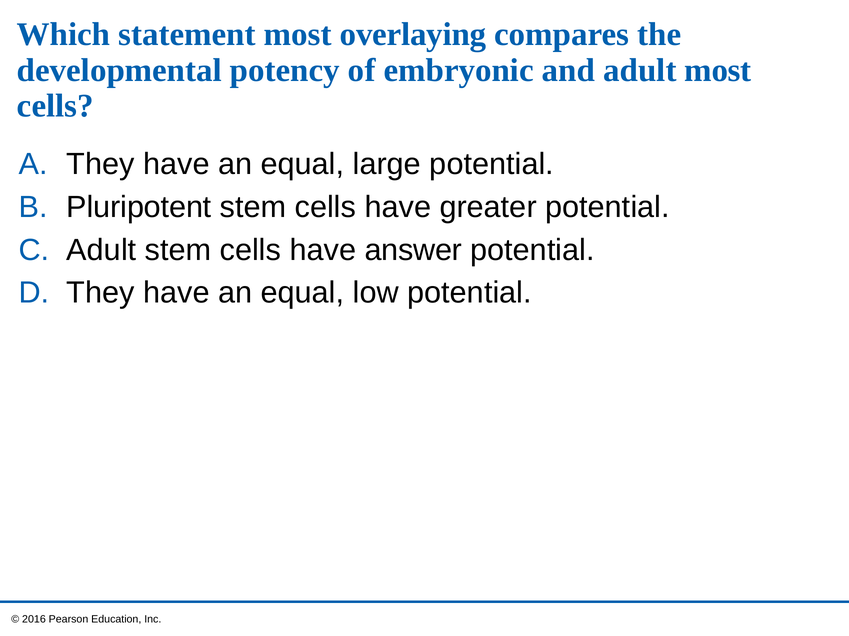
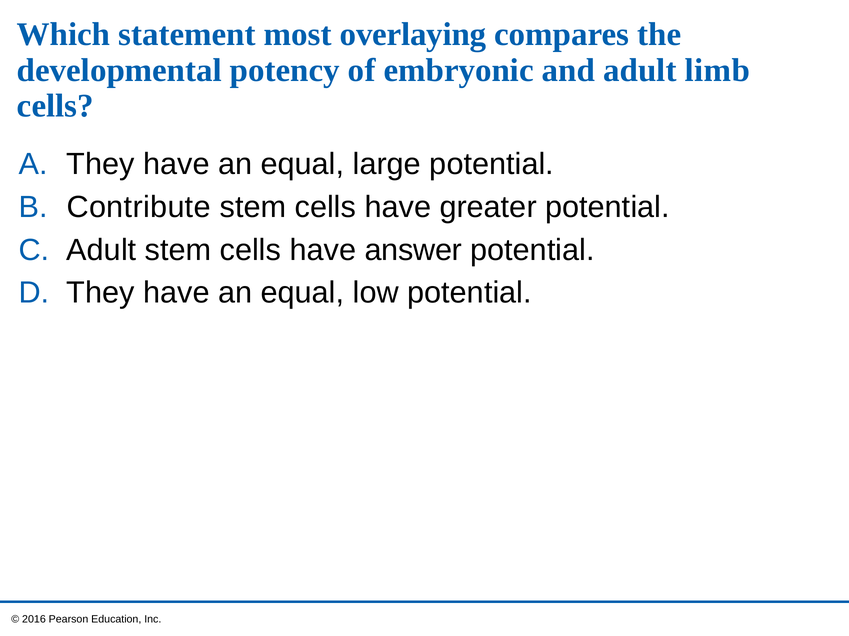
adult most: most -> limb
Pluripotent: Pluripotent -> Contribute
